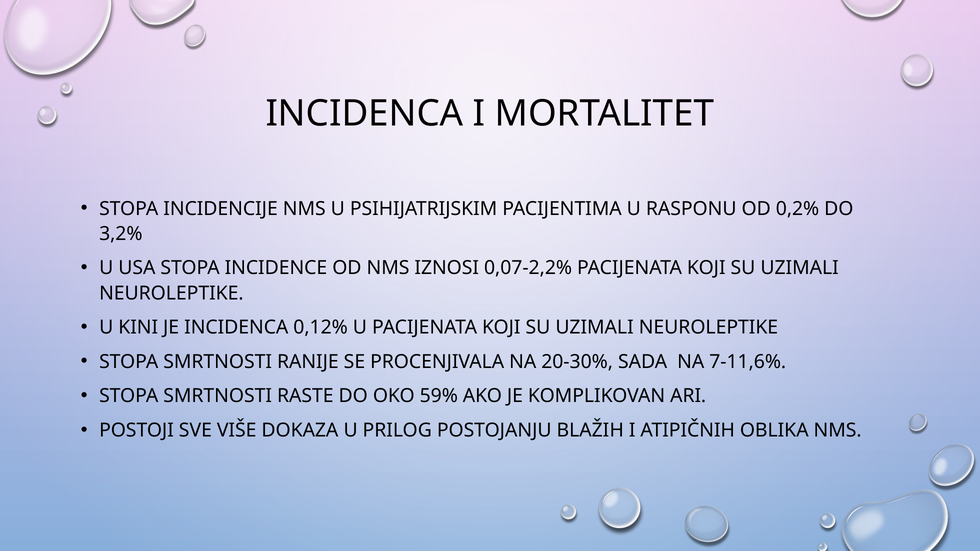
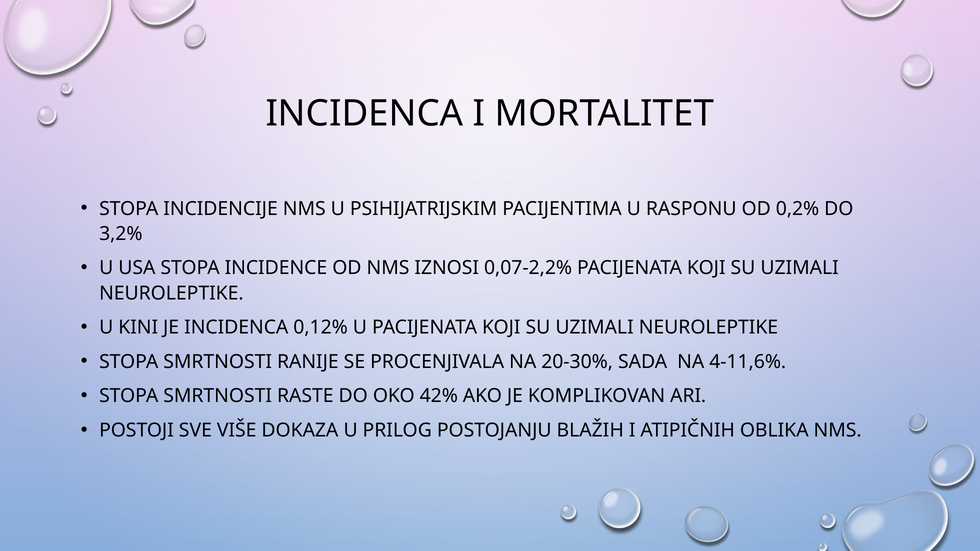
7-11,6%: 7-11,6% -> 4-11,6%
59%: 59% -> 42%
